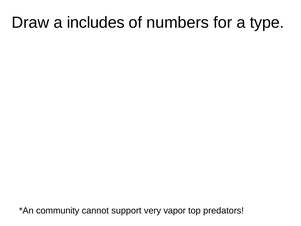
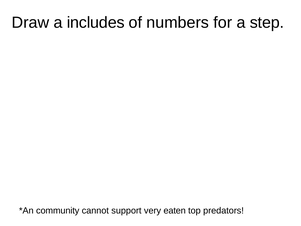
type: type -> step
vapor: vapor -> eaten
